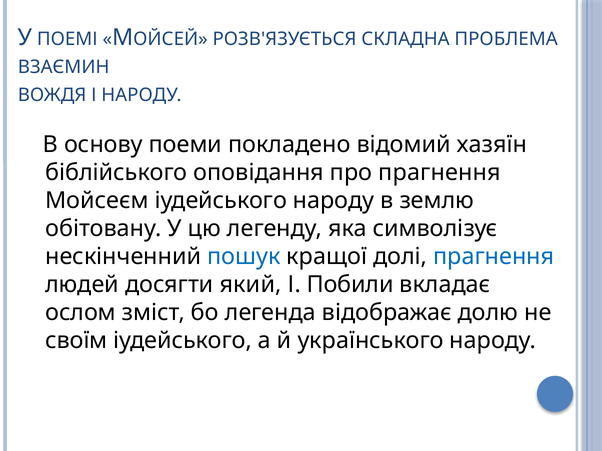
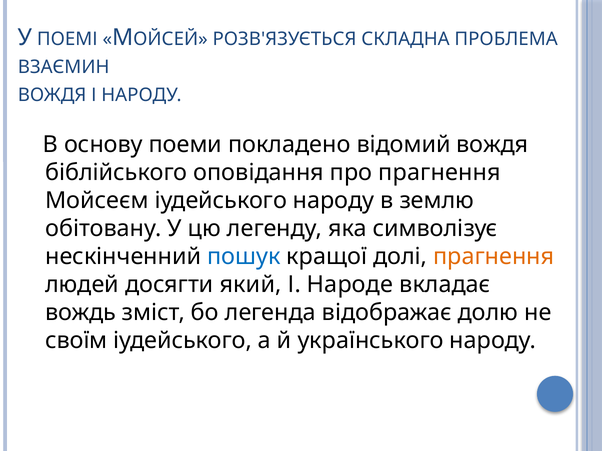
відомий хазяїн: хазяїн -> вождя
прагнення at (494, 257) colour: blue -> orange
Побили: Побили -> Народе
ослом: ослом -> вождь
